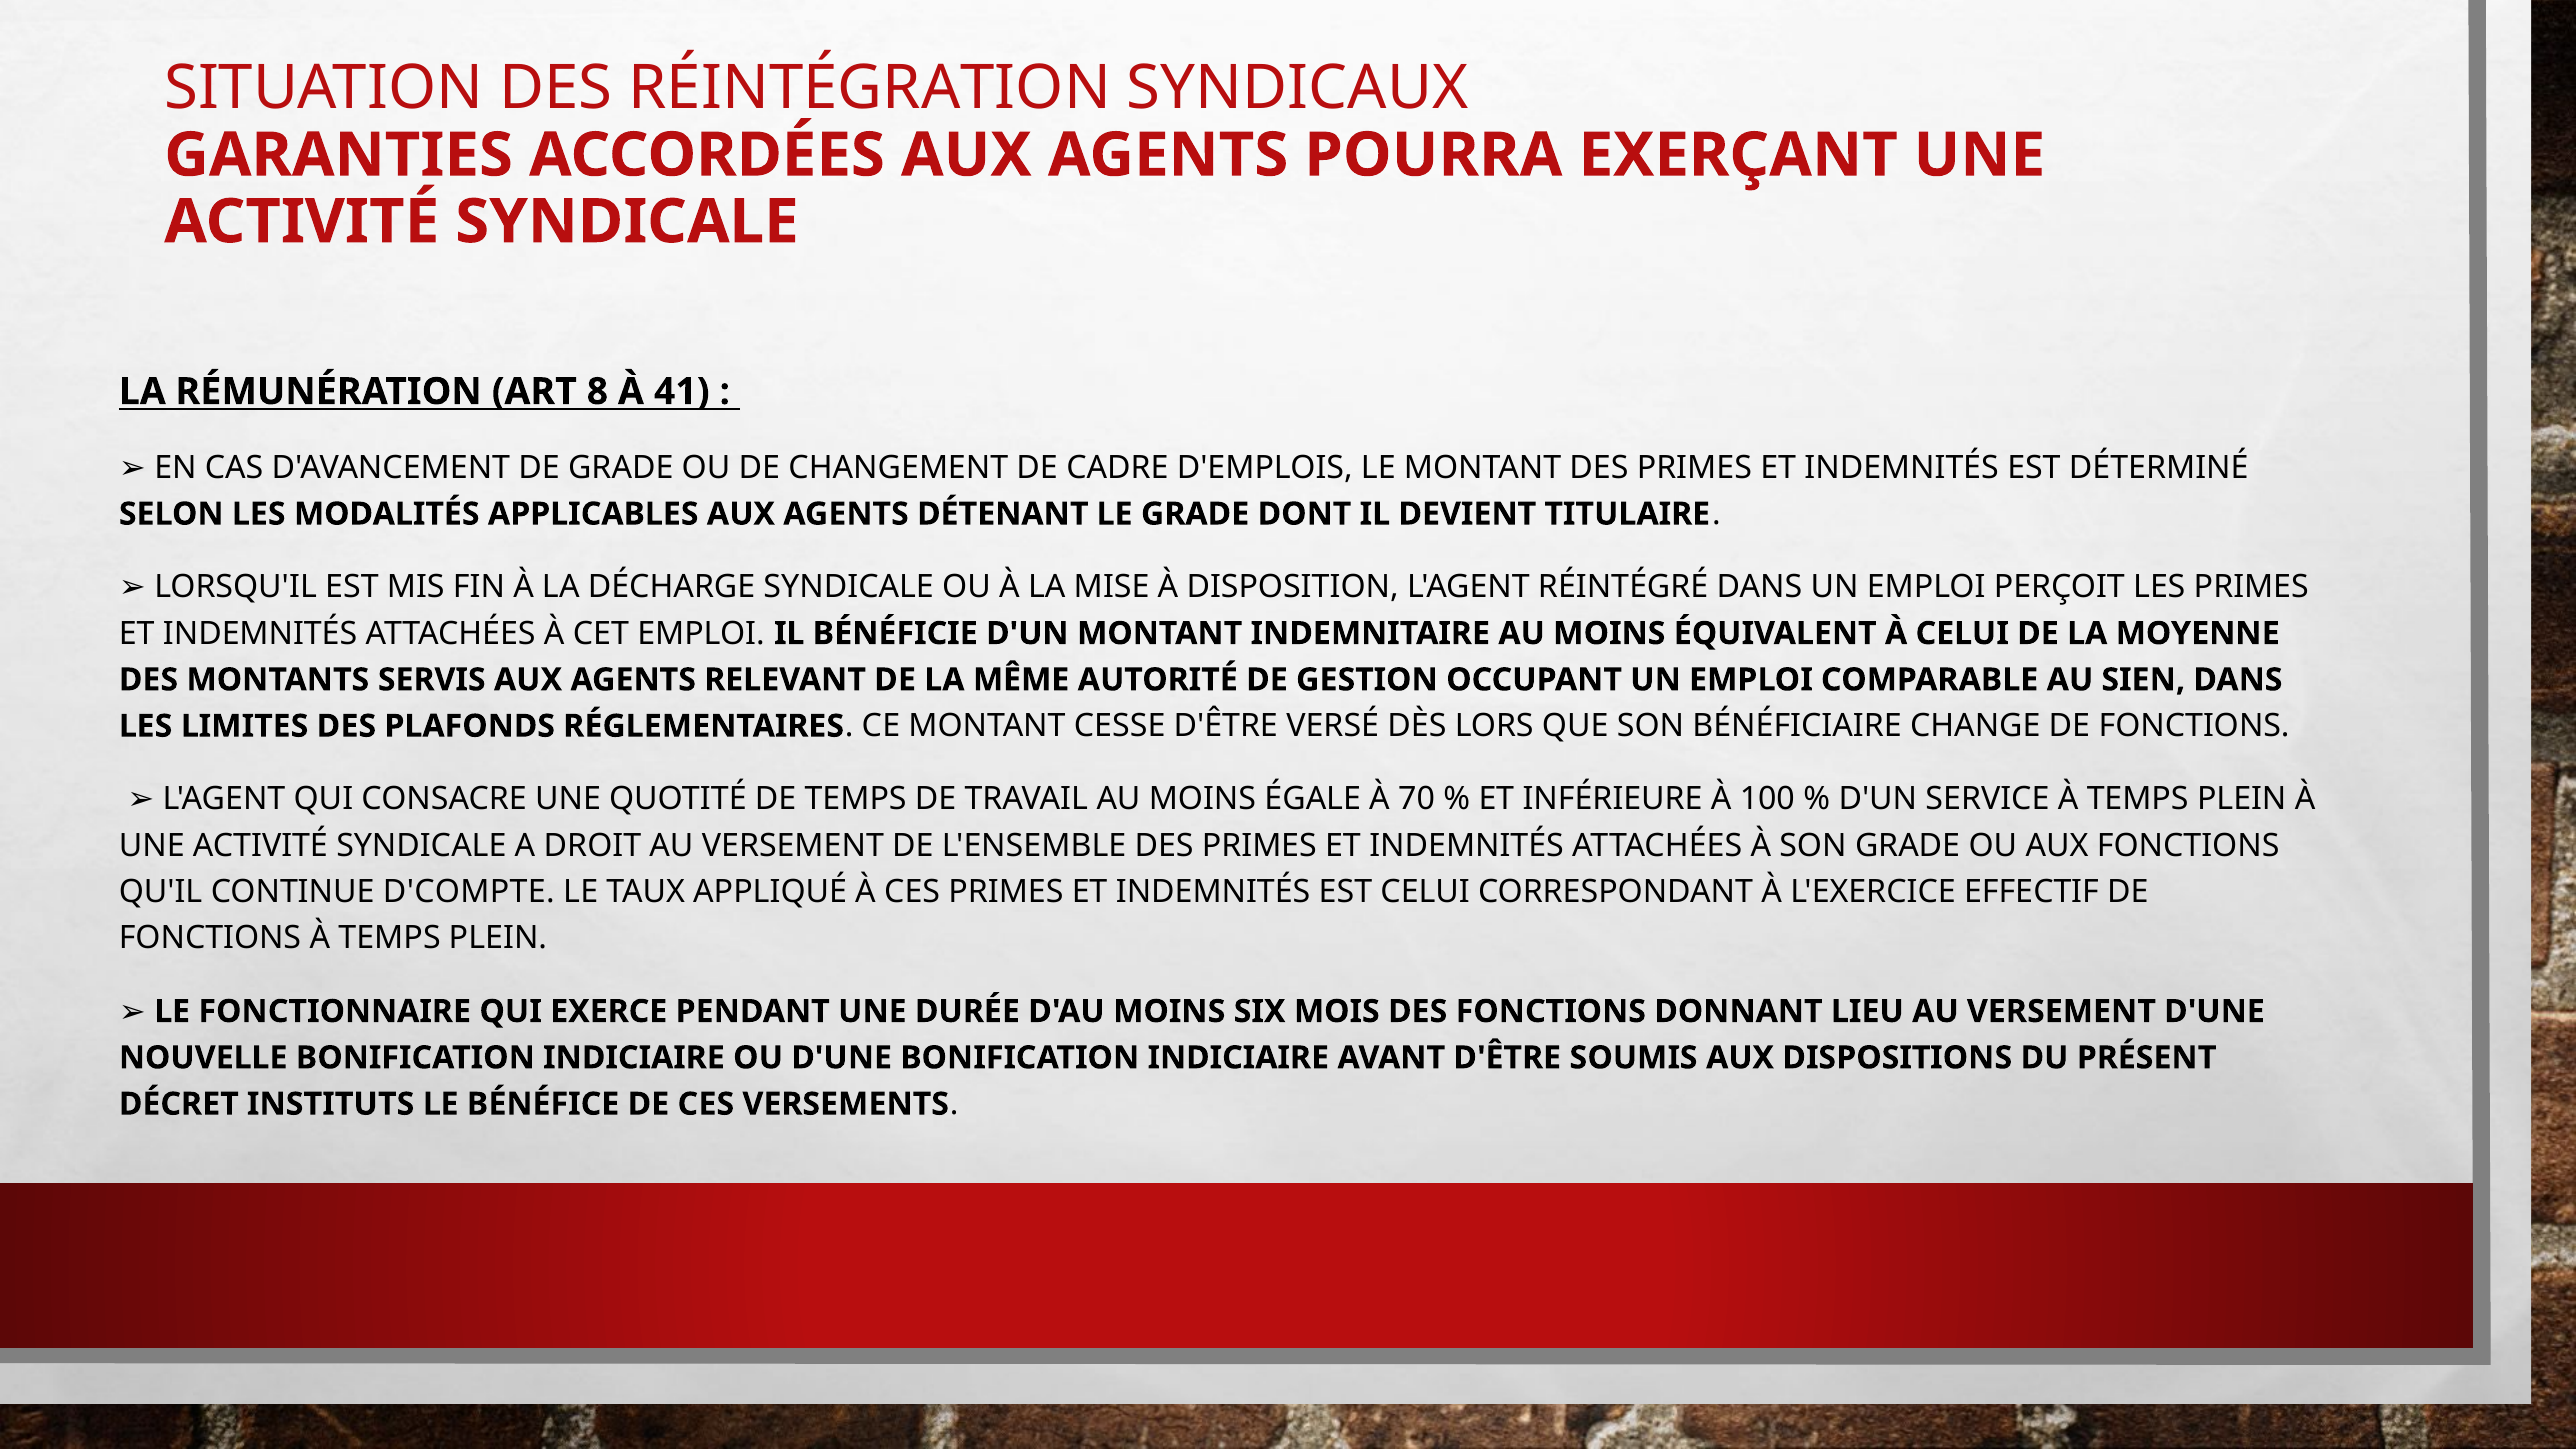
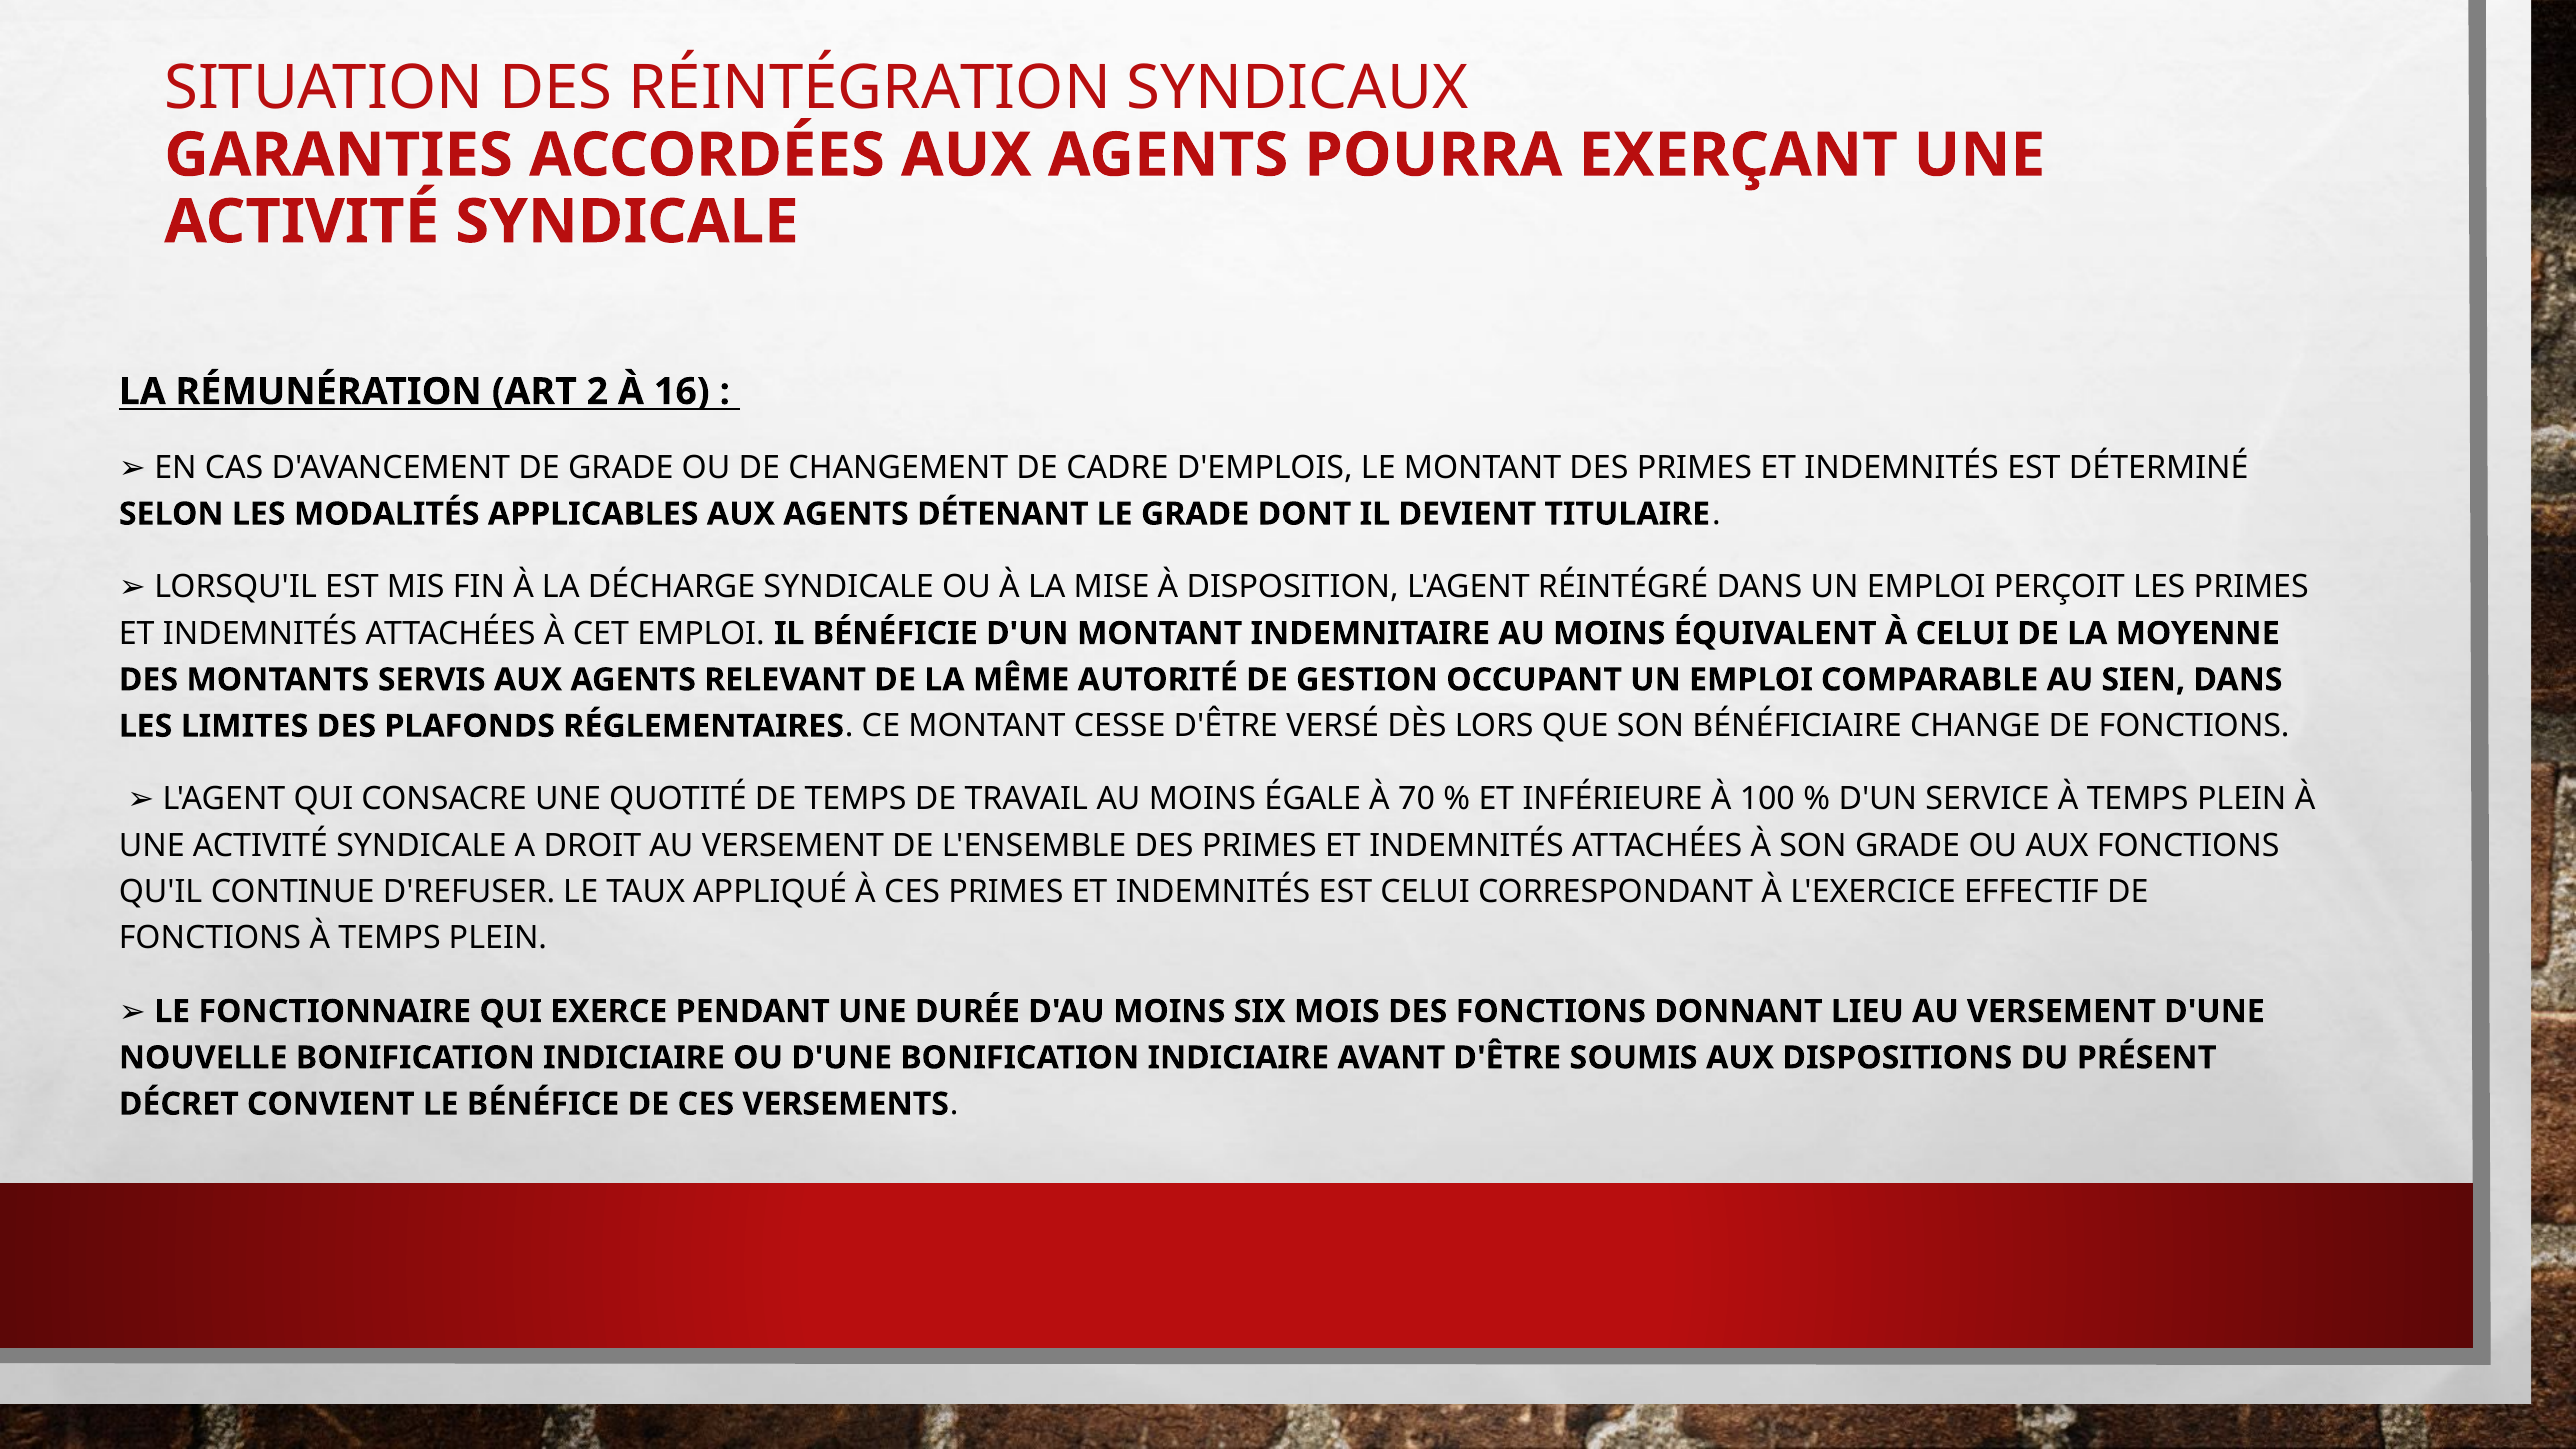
8: 8 -> 2
41: 41 -> 16
D'COMPTE: D'COMPTE -> D'REFUSER
INSTITUTS: INSTITUTS -> CONVIENT
